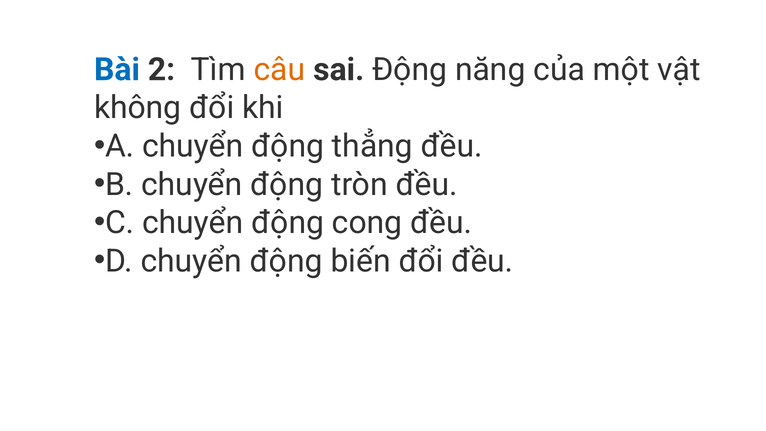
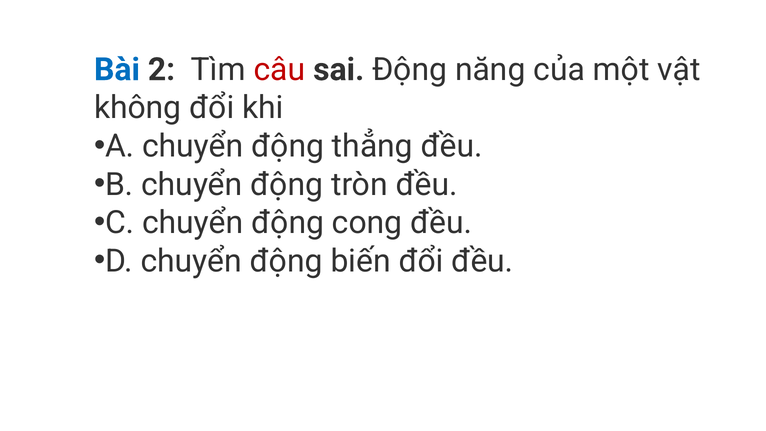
câu colour: orange -> red
